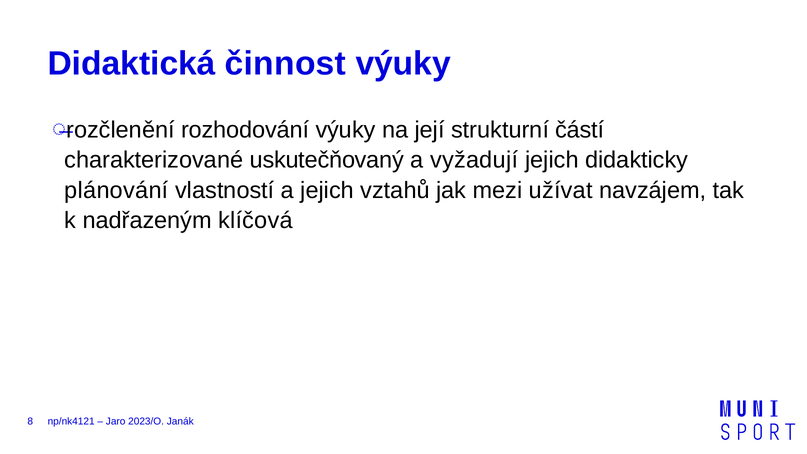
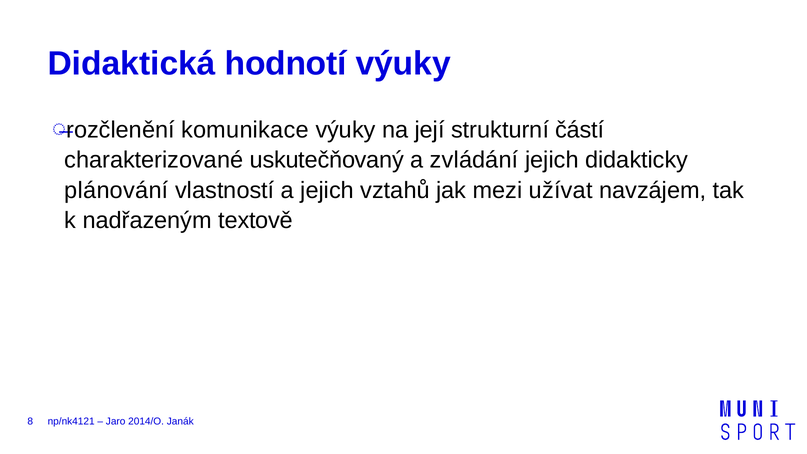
činnost: činnost -> hodnotí
rozhodování: rozhodování -> komunikace
vyžadují: vyžadují -> zvládání
klíčová: klíčová -> textově
2023/O: 2023/O -> 2014/O
